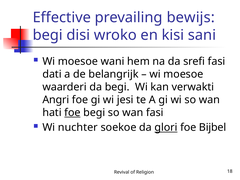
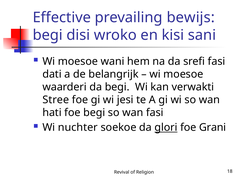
Angri: Angri -> Stree
foe at (72, 113) underline: present -> none
Bijbel: Bijbel -> Grani
